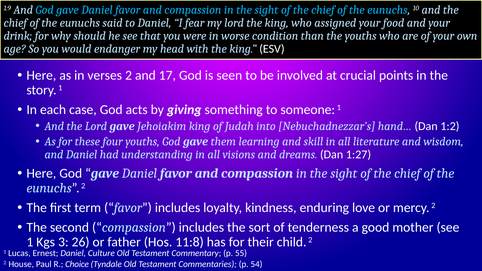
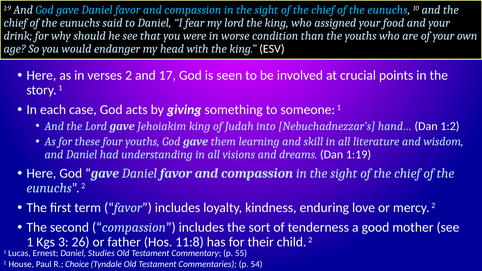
1:27: 1:27 -> 1:19
Culture: Culture -> Studies
